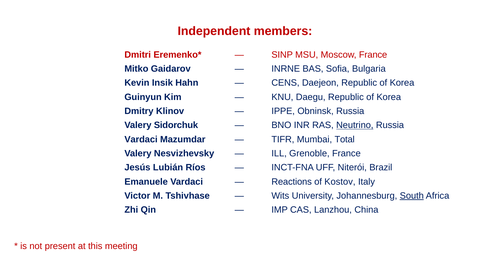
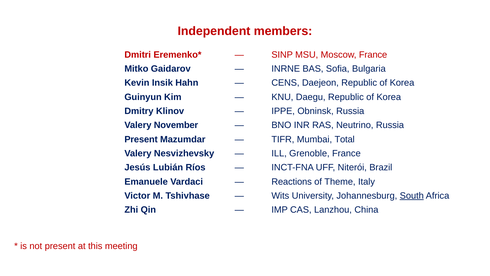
Sidorchuk: Sidorchuk -> November
Neutrino underline: present -> none
Vardaci at (141, 139): Vardaci -> Present
Kostov: Kostov -> Theme
